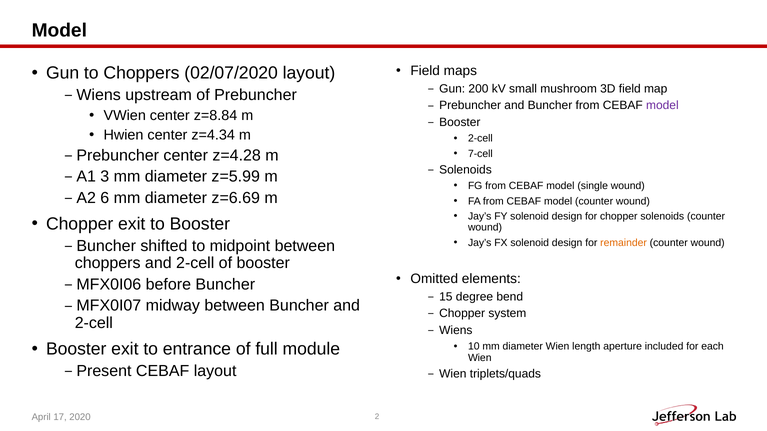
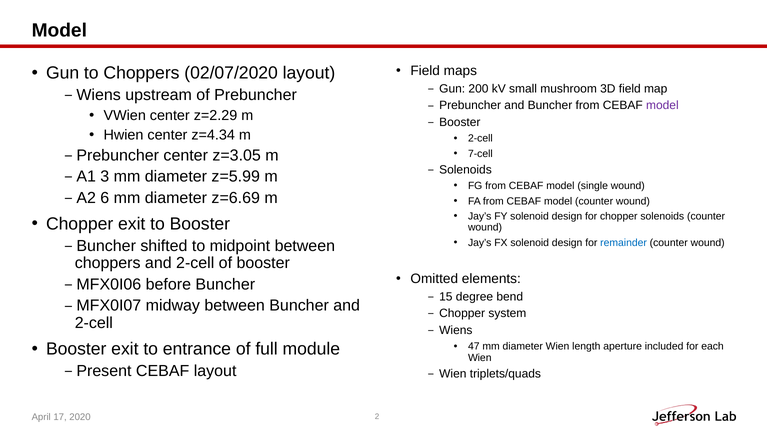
z=8.84: z=8.84 -> z=2.29
z=4.28: z=4.28 -> z=3.05
remainder colour: orange -> blue
10: 10 -> 47
